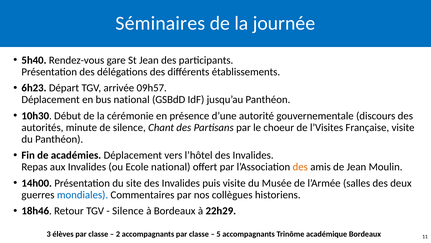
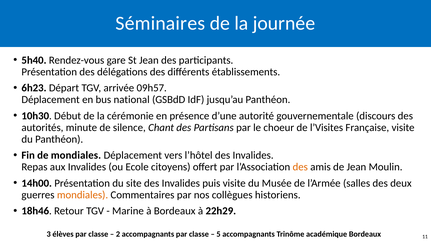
de académies: académies -> mondiales
Ecole national: national -> citoyens
mondiales at (83, 194) colour: blue -> orange
Silence at (128, 210): Silence -> Marine
